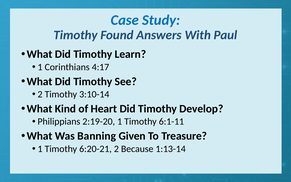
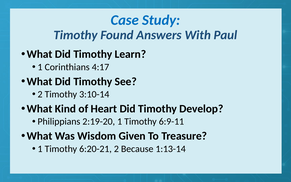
6:1-11: 6:1-11 -> 6:9-11
Banning: Banning -> Wisdom
